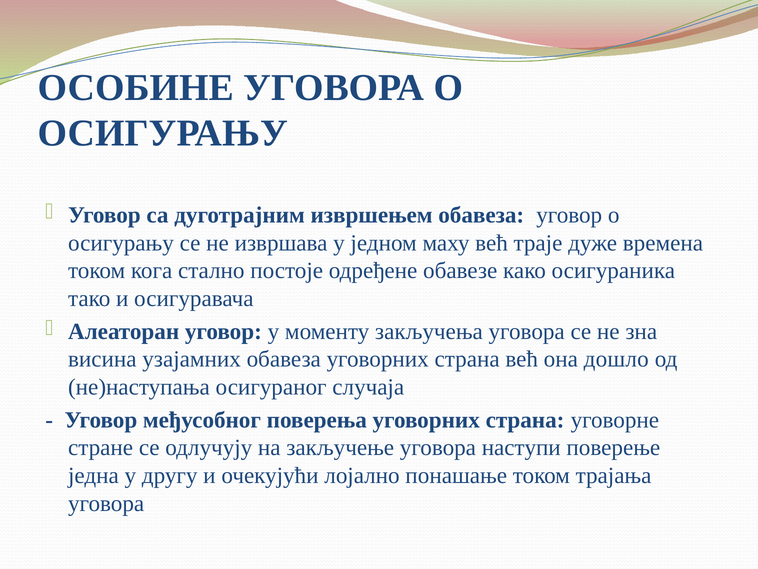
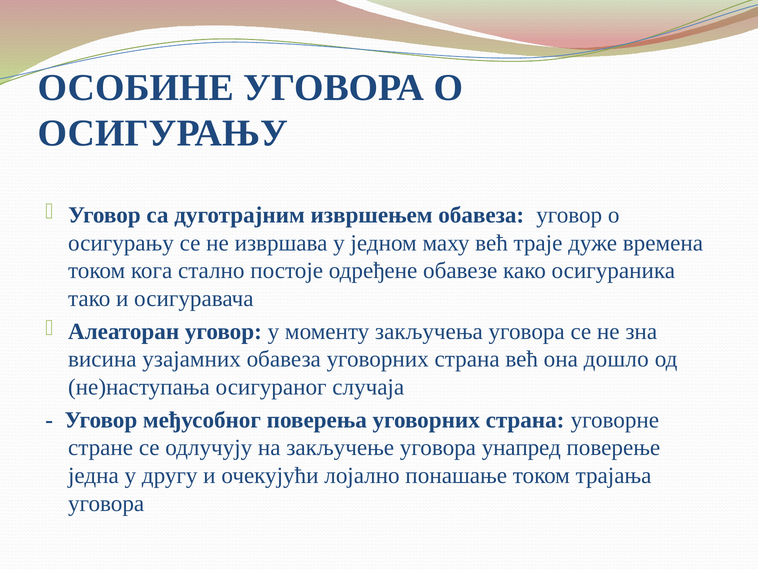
наступи: наступи -> унапред
